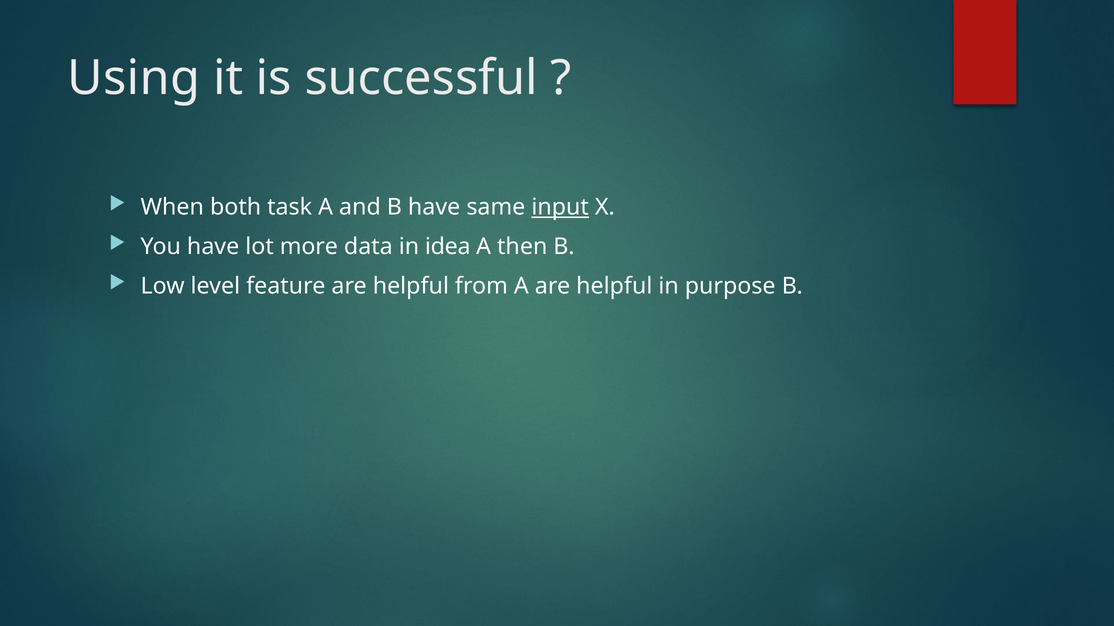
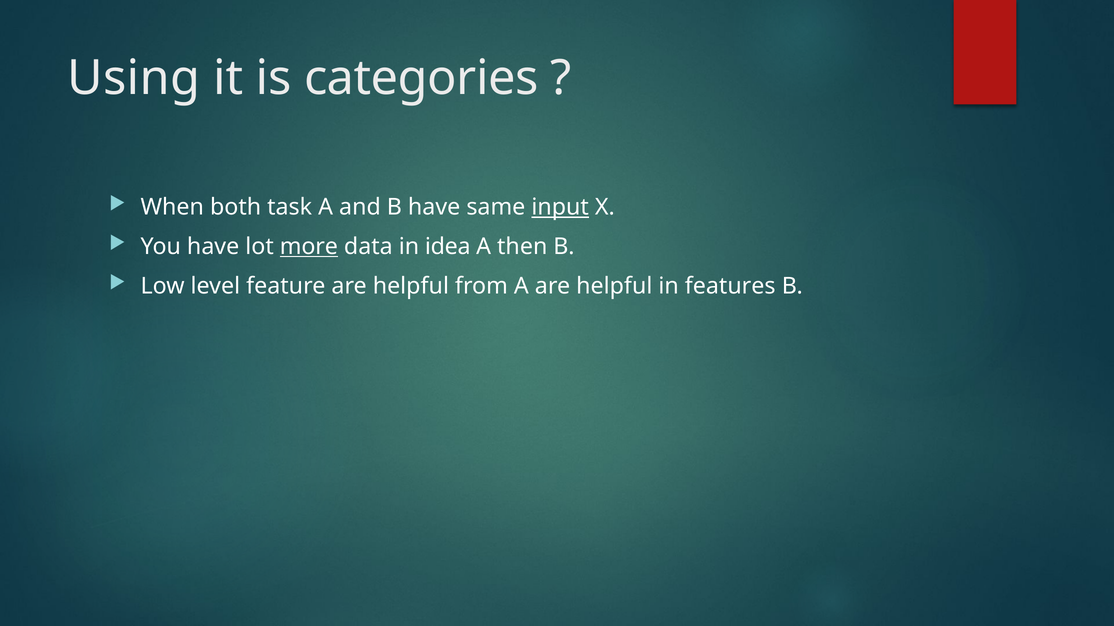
successful: successful -> categories
more underline: none -> present
purpose: purpose -> features
